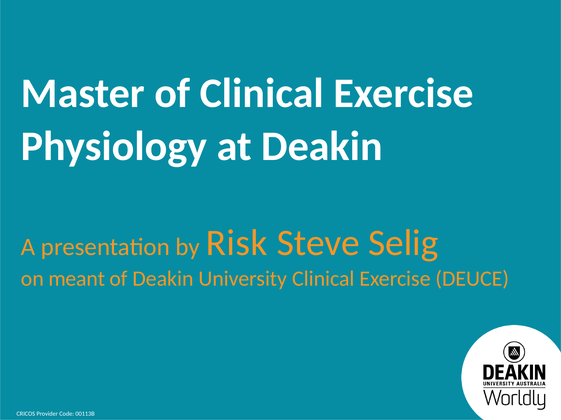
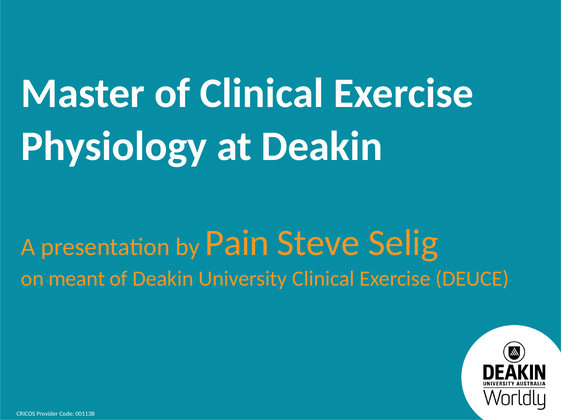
Risk: Risk -> Pain
